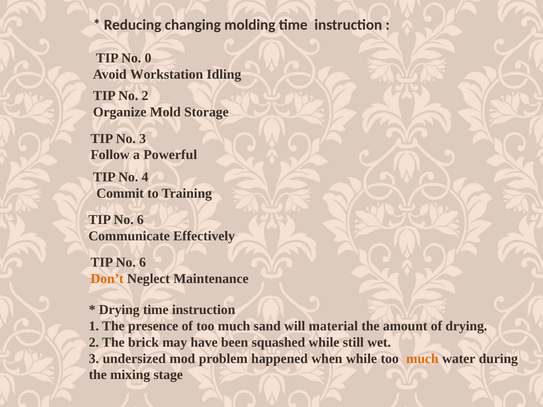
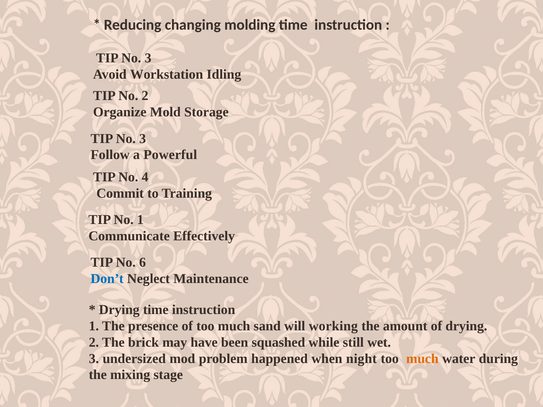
0 at (148, 58): 0 -> 3
6 at (140, 220): 6 -> 1
Don’t colour: orange -> blue
material: material -> working
when while: while -> night
